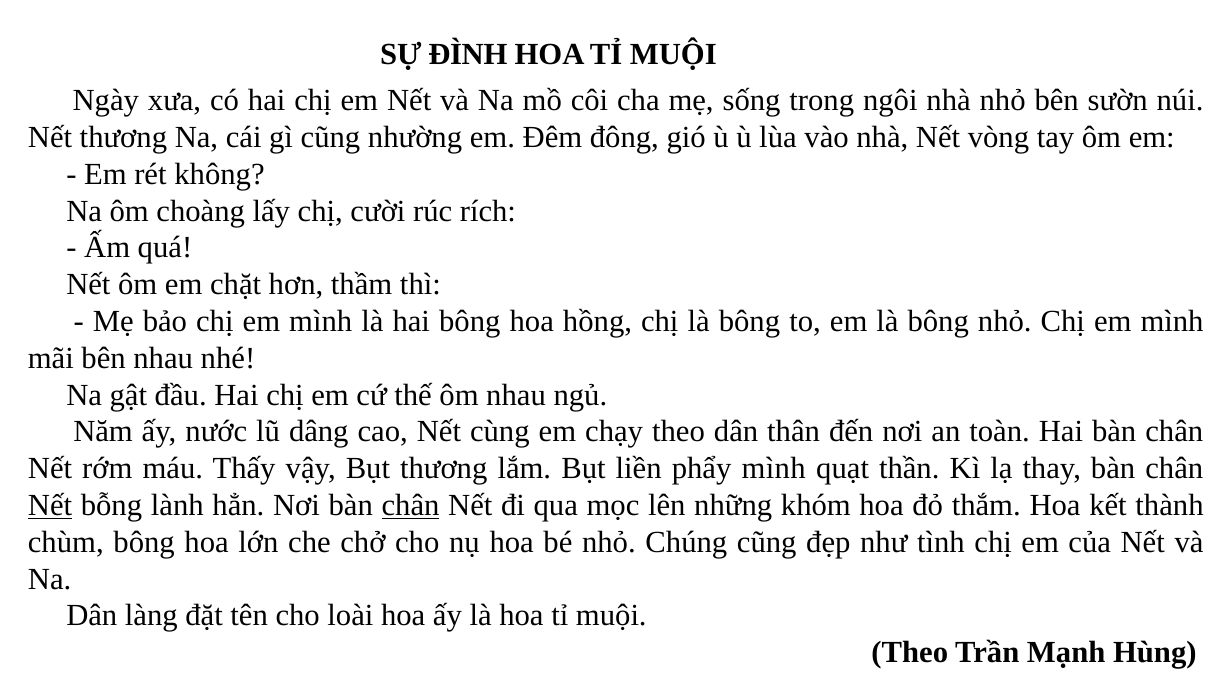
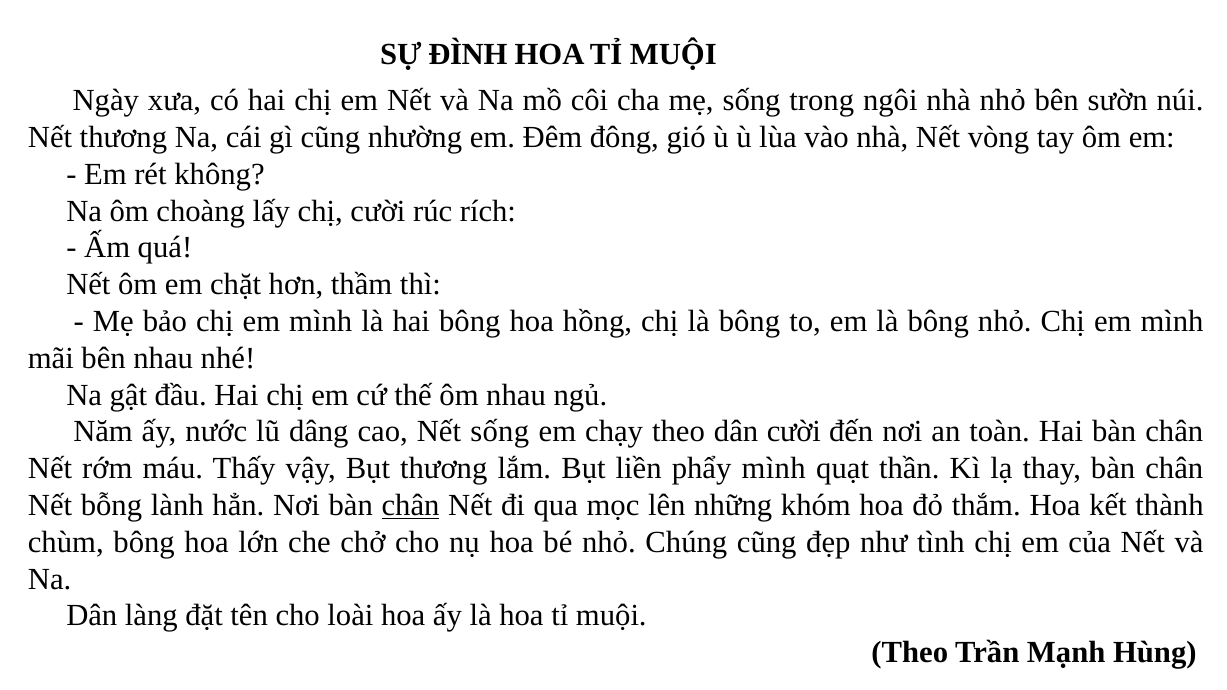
Nết cùng: cùng -> sống
dân thân: thân -> cười
Nết at (50, 505) underline: present -> none
